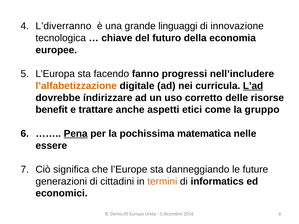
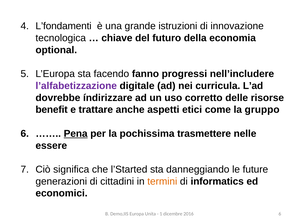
L’diverranno: L’diverranno -> L’fondamenti
linguaggi: linguaggi -> istruzioni
europee: europee -> optional
l’alfabetizzazione colour: orange -> purple
L’ad underline: present -> none
matematica: matematica -> trasmettere
l’Europe: l’Europe -> l’Started
